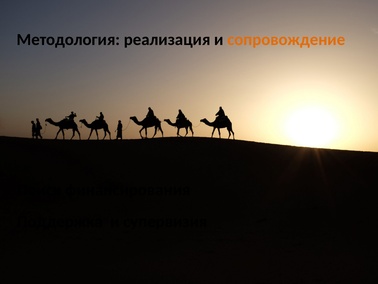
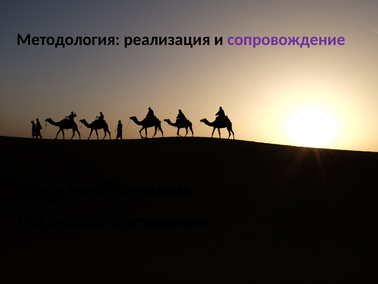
сопровождение colour: orange -> purple
